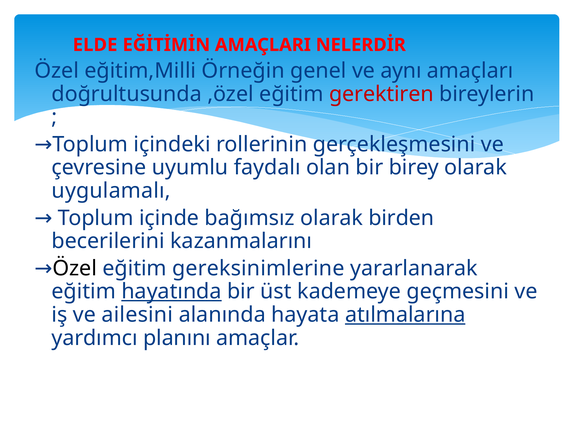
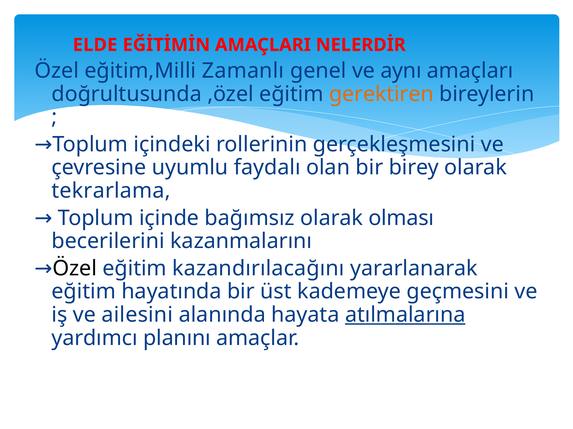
Örneğin: Örneğin -> Zamanlı
gerektiren colour: red -> orange
uygulamalı: uygulamalı -> tekrarlama
birden: birden -> olması
gereksinimlerine: gereksinimlerine -> kazandırılacağını
hayatında underline: present -> none
